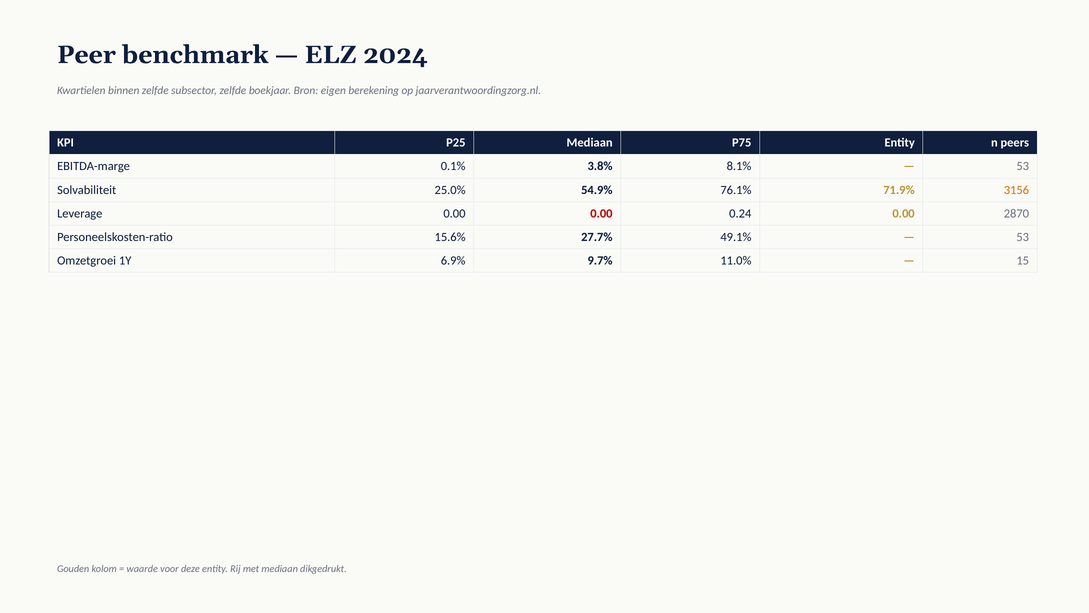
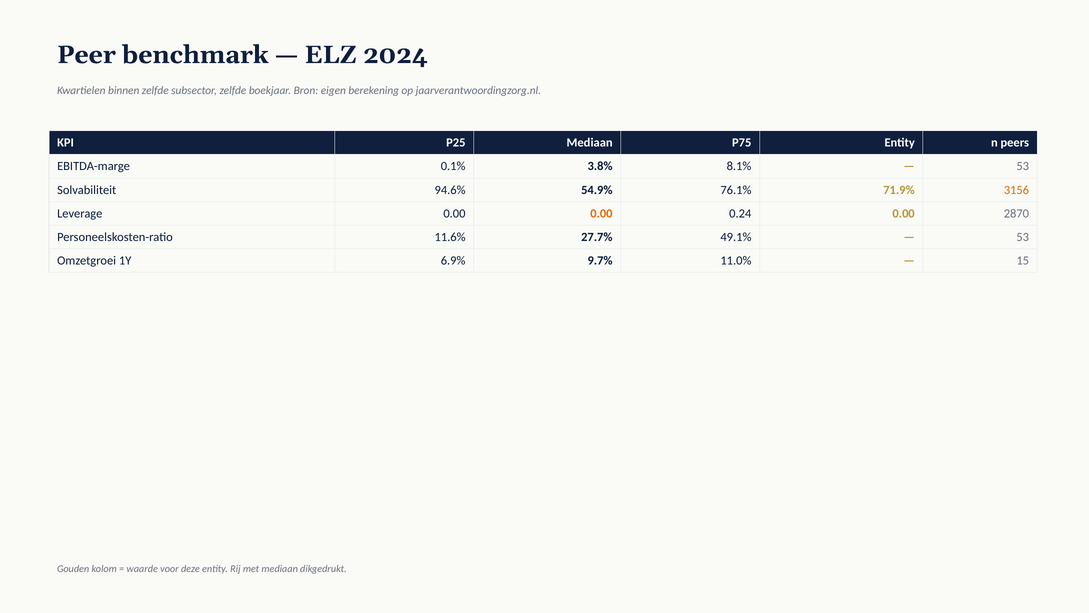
25.0%: 25.0% -> 94.6%
0.00 at (601, 213) colour: red -> orange
15.6%: 15.6% -> 11.6%
